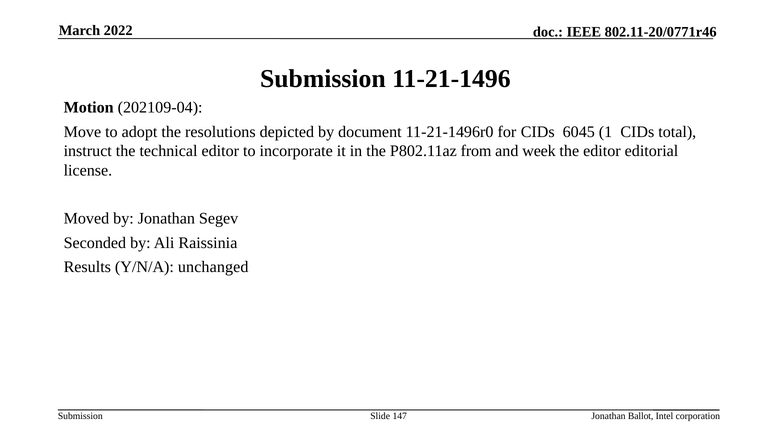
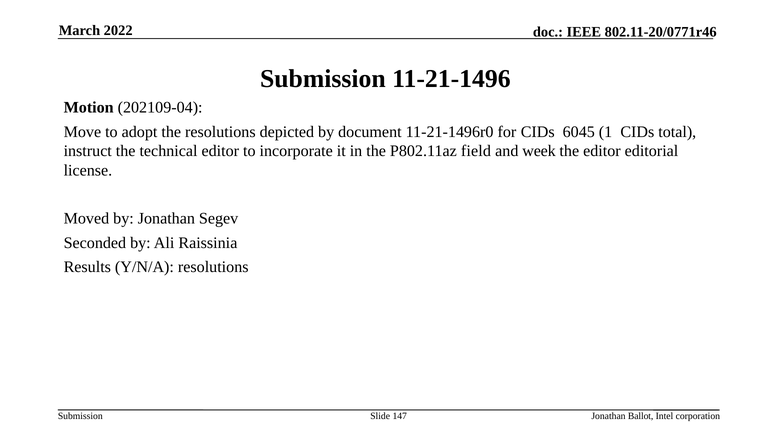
from: from -> field
Y/N/A unchanged: unchanged -> resolutions
